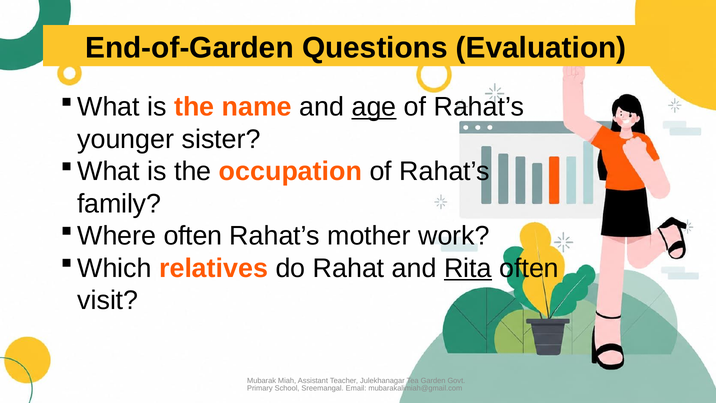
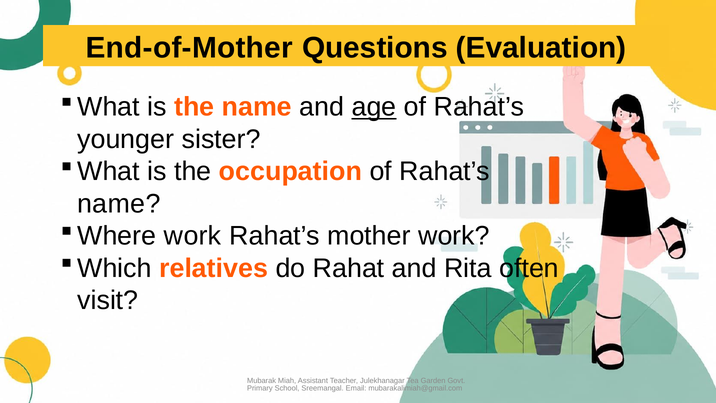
End-of-Garden: End-of-Garden -> End-of-Mother
family at (119, 204): family -> name
Where often: often -> work
Rita underline: present -> none
